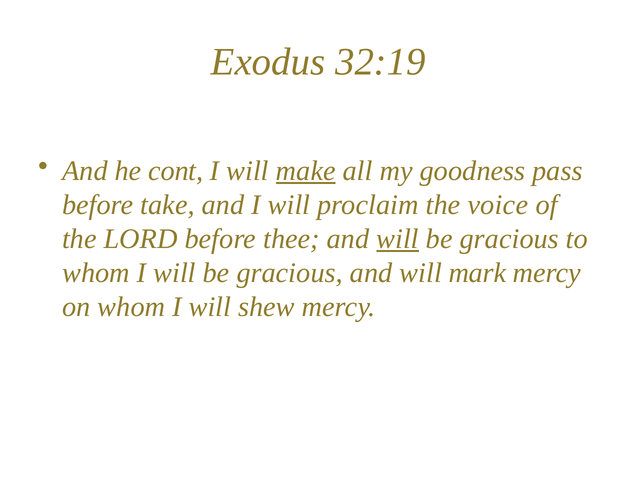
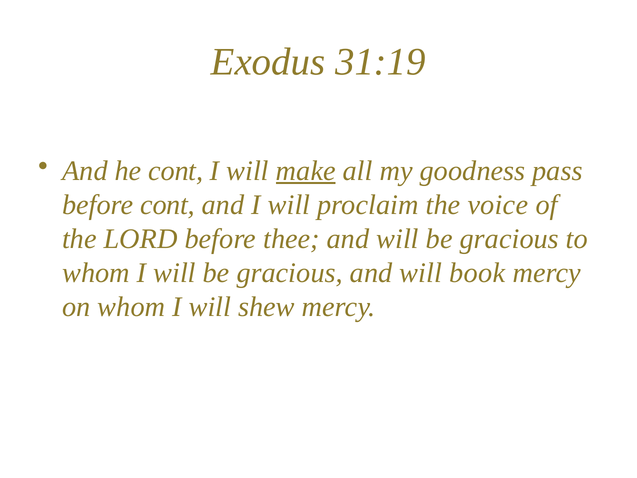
32:19: 32:19 -> 31:19
before take: take -> cont
will at (398, 239) underline: present -> none
mark: mark -> book
